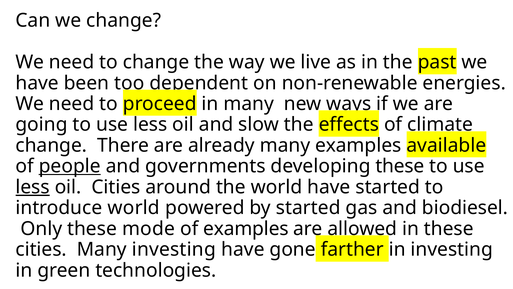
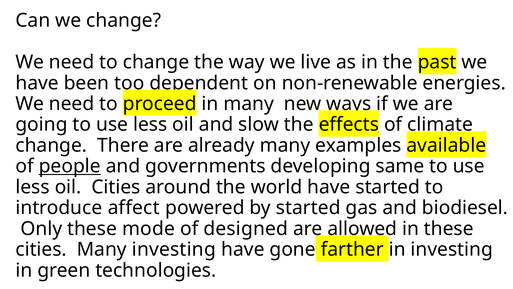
developing these: these -> same
less at (33, 187) underline: present -> none
introduce world: world -> affect
of examples: examples -> designed
